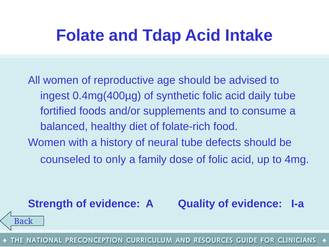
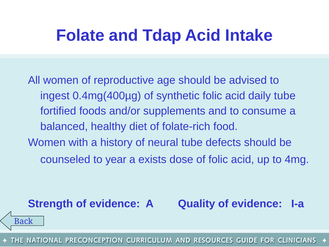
only: only -> year
family: family -> exists
